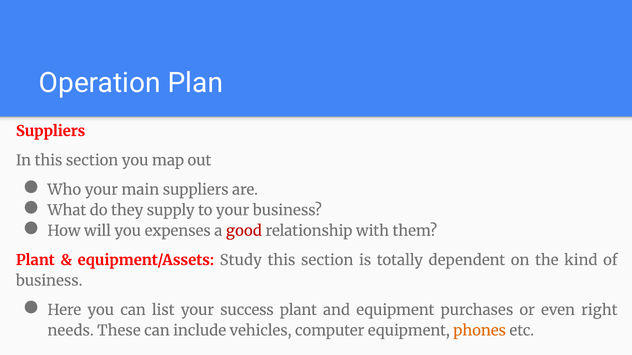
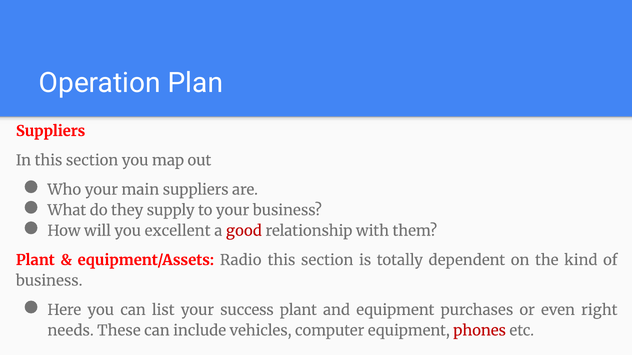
expenses: expenses -> excellent
Study: Study -> Radio
phones colour: orange -> red
